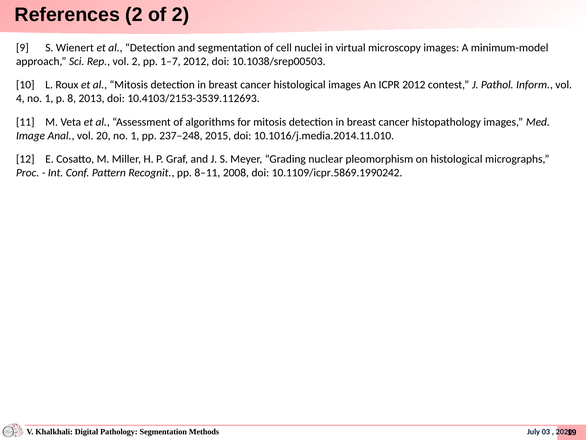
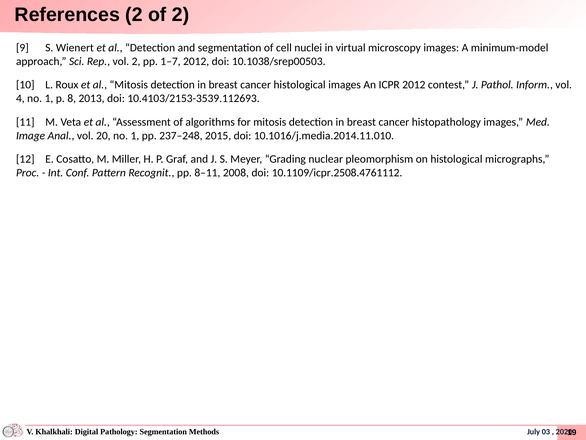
10.1109/icpr.5869.1990242: 10.1109/icpr.5869.1990242 -> 10.1109/icpr.2508.4761112
